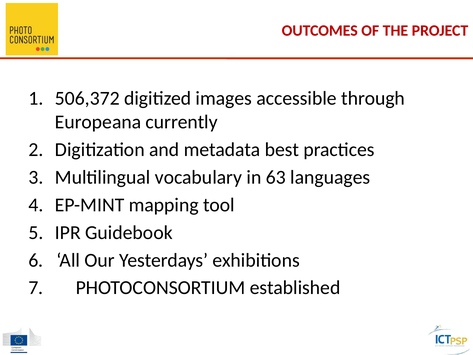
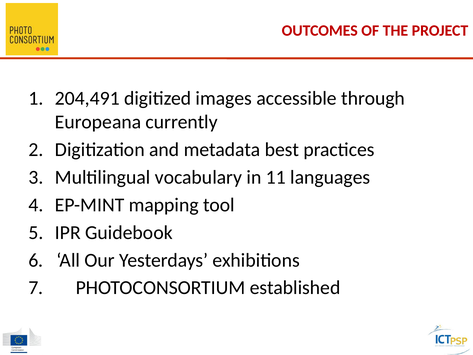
506,372: 506,372 -> 204,491
63: 63 -> 11
